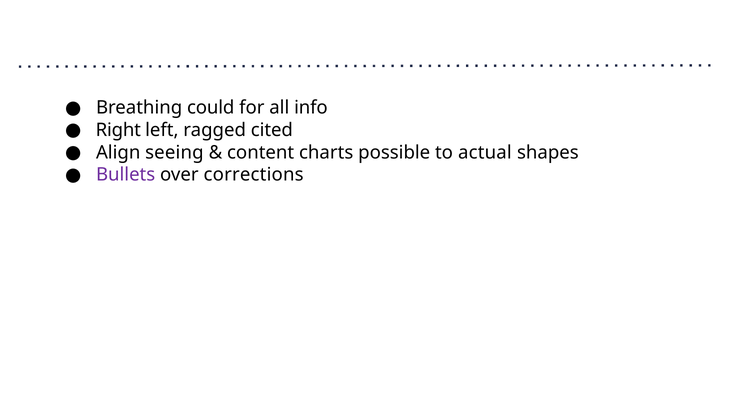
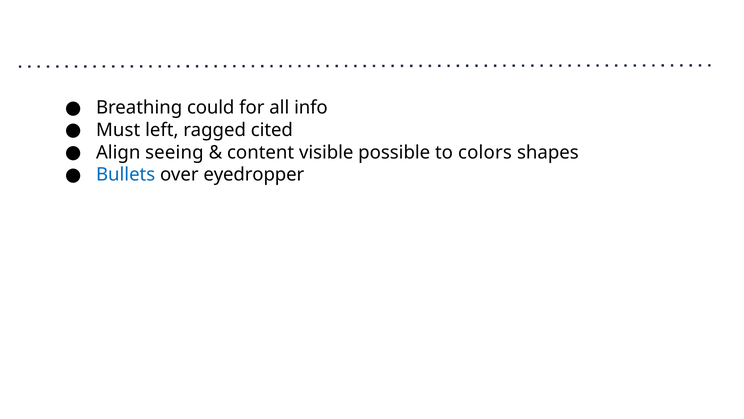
Right: Right -> Must
charts: charts -> visible
actual: actual -> colors
Bullets colour: purple -> blue
corrections: corrections -> eyedropper
